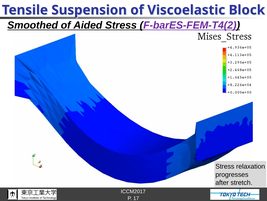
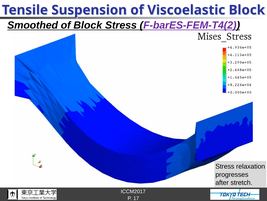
of Aided: Aided -> Block
